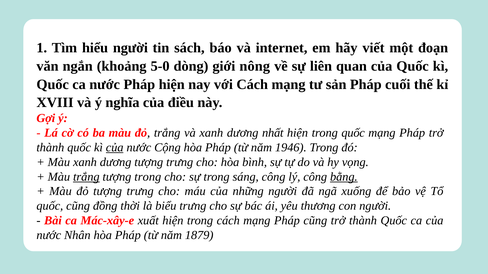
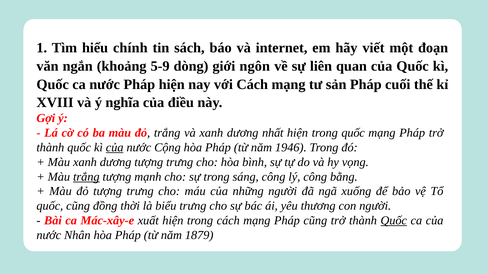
hiểu người: người -> chính
5-0: 5-0 -> 5-9
nông: nông -> ngôn
tượng trong: trong -> mạnh
bằng underline: present -> none
Quốc at (394, 221) underline: none -> present
